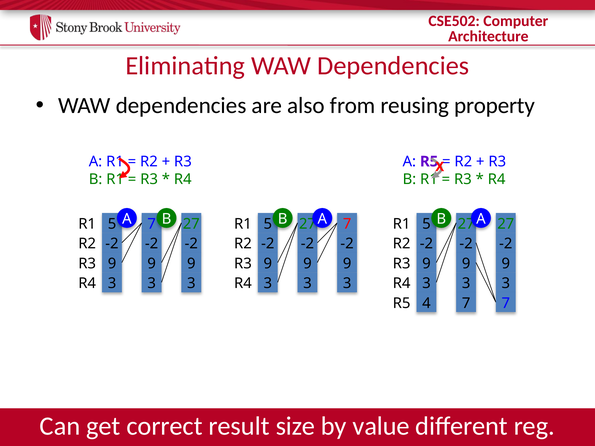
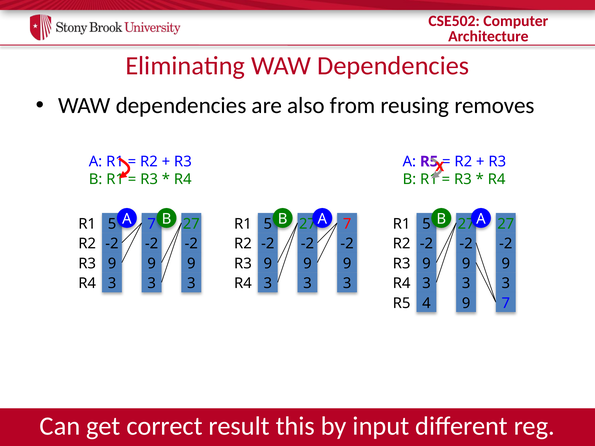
property: property -> removes
R5 7: 7 -> 9
size: size -> this
value: value -> input
